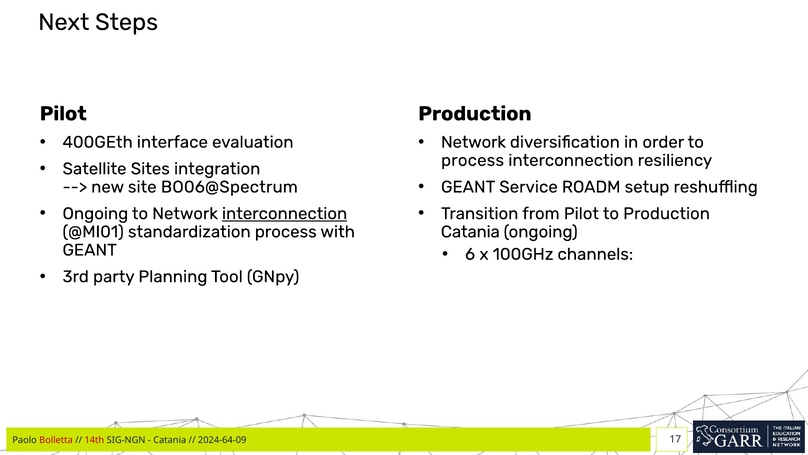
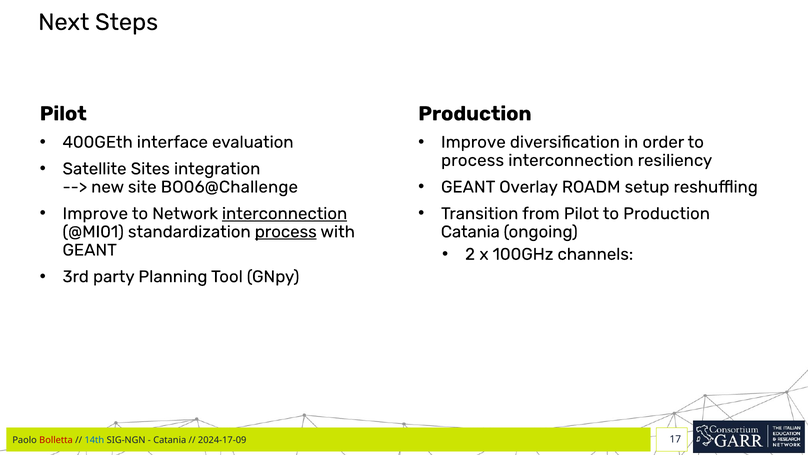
Network at (474, 142): Network -> Improve
Service: Service -> Overlay
BO06@Spectrum: BO06@Spectrum -> BO06@Challenge
Ongoing at (95, 213): Ongoing -> Improve
process at (286, 232) underline: none -> present
6: 6 -> 2
14th colour: red -> blue
2024-64-09: 2024-64-09 -> 2024-17-09
